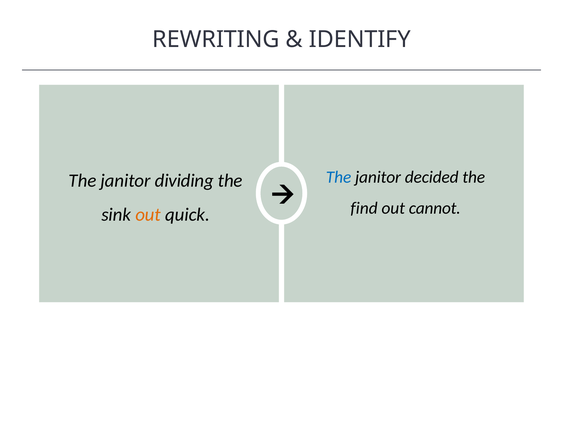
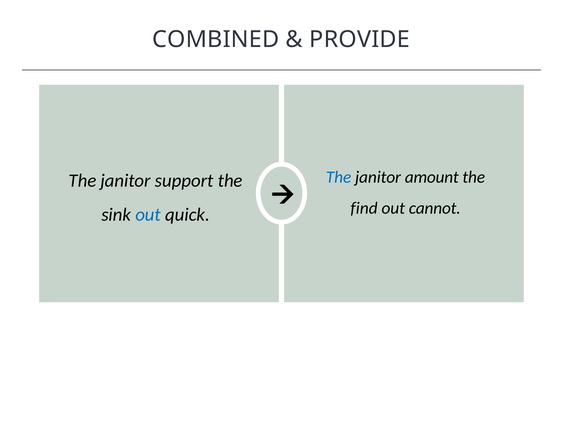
REWRITING: REWRITING -> COMBINED
IDENTIFY: IDENTIFY -> PROVIDE
decided: decided -> amount
dividing: dividing -> support
out at (148, 215) colour: orange -> blue
